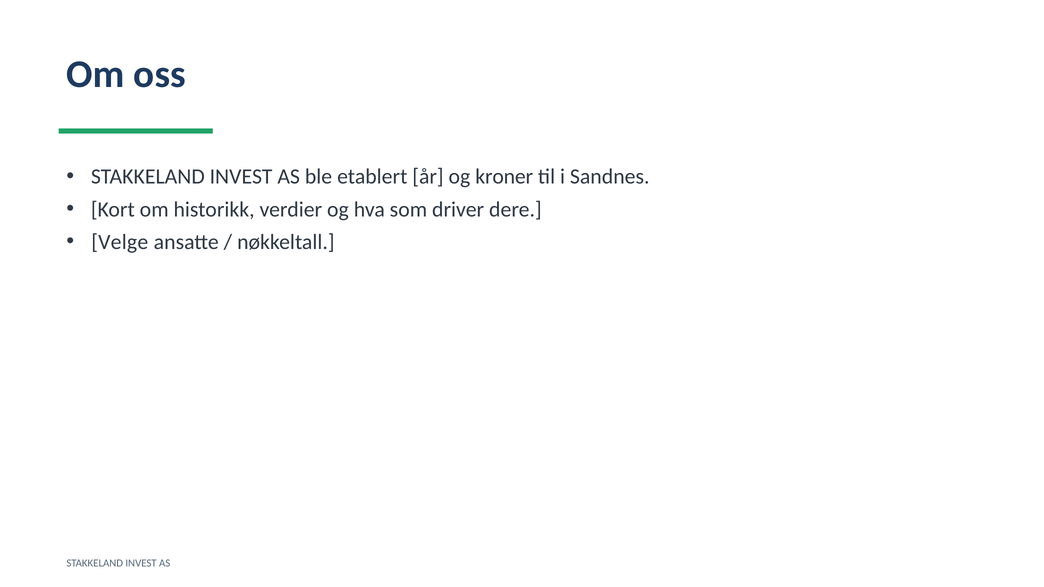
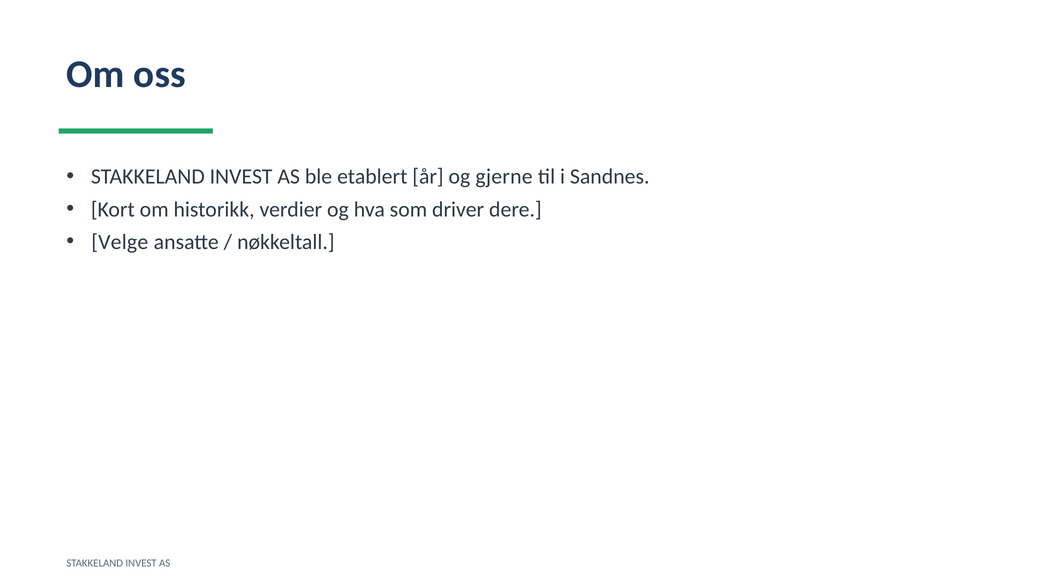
kroner: kroner -> gjerne
